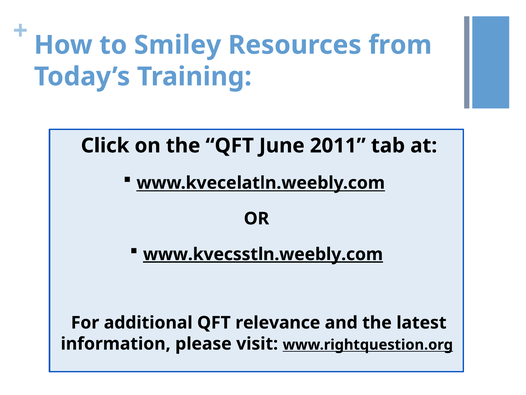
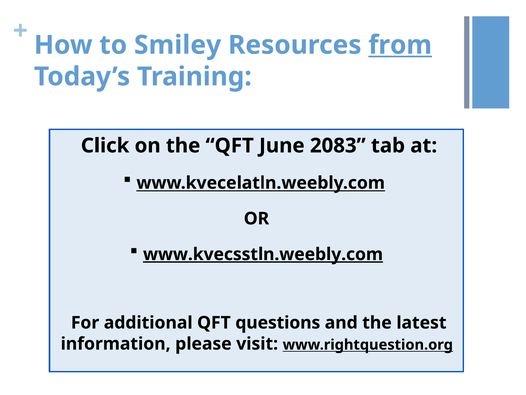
from underline: none -> present
2011: 2011 -> 2083
relevance: relevance -> questions
